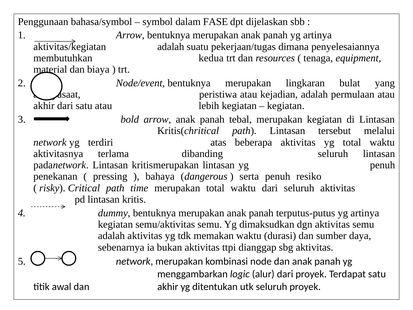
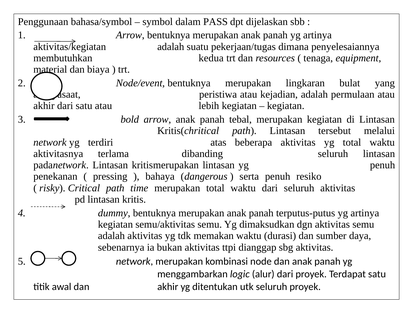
FASE: FASE -> PASS
